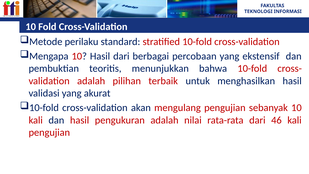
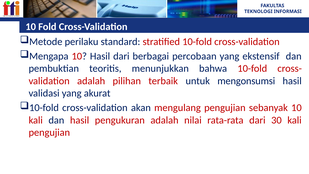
menghasilkan: menghasilkan -> mengonsumsi
46: 46 -> 30
